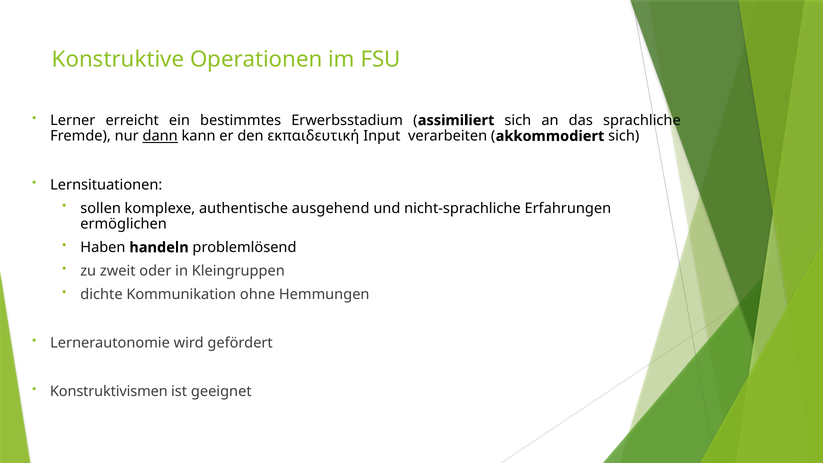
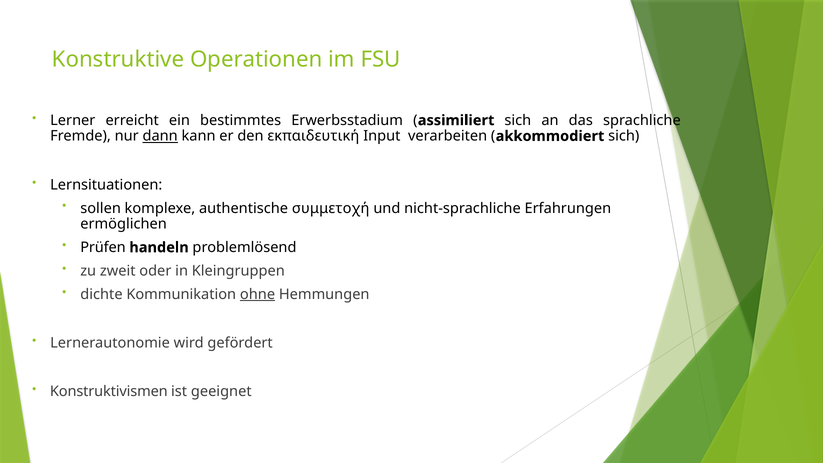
ausgehend: ausgehend -> συμμετοχή
Haben: Haben -> Prüfen
ohne underline: none -> present
